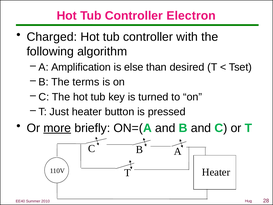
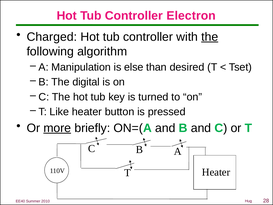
the at (210, 37) underline: none -> present
Amplification: Amplification -> Manipulation
terms: terms -> digital
Just: Just -> Like
